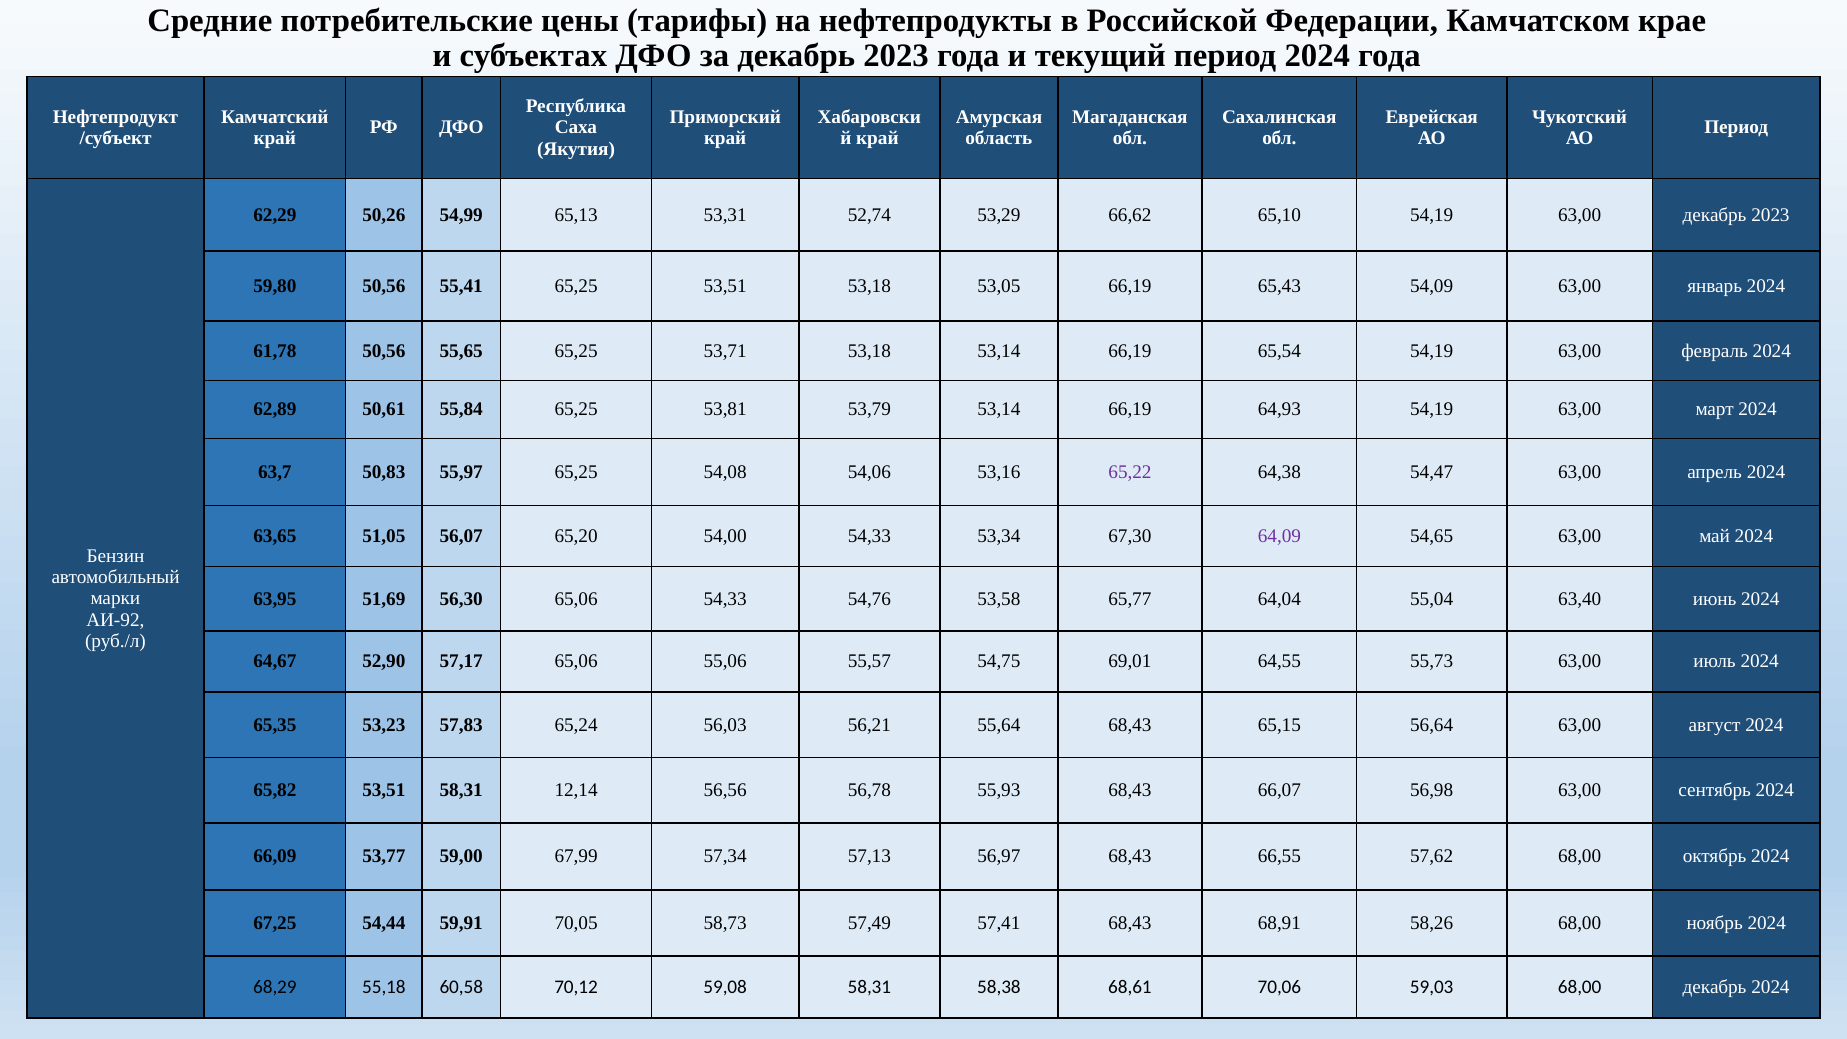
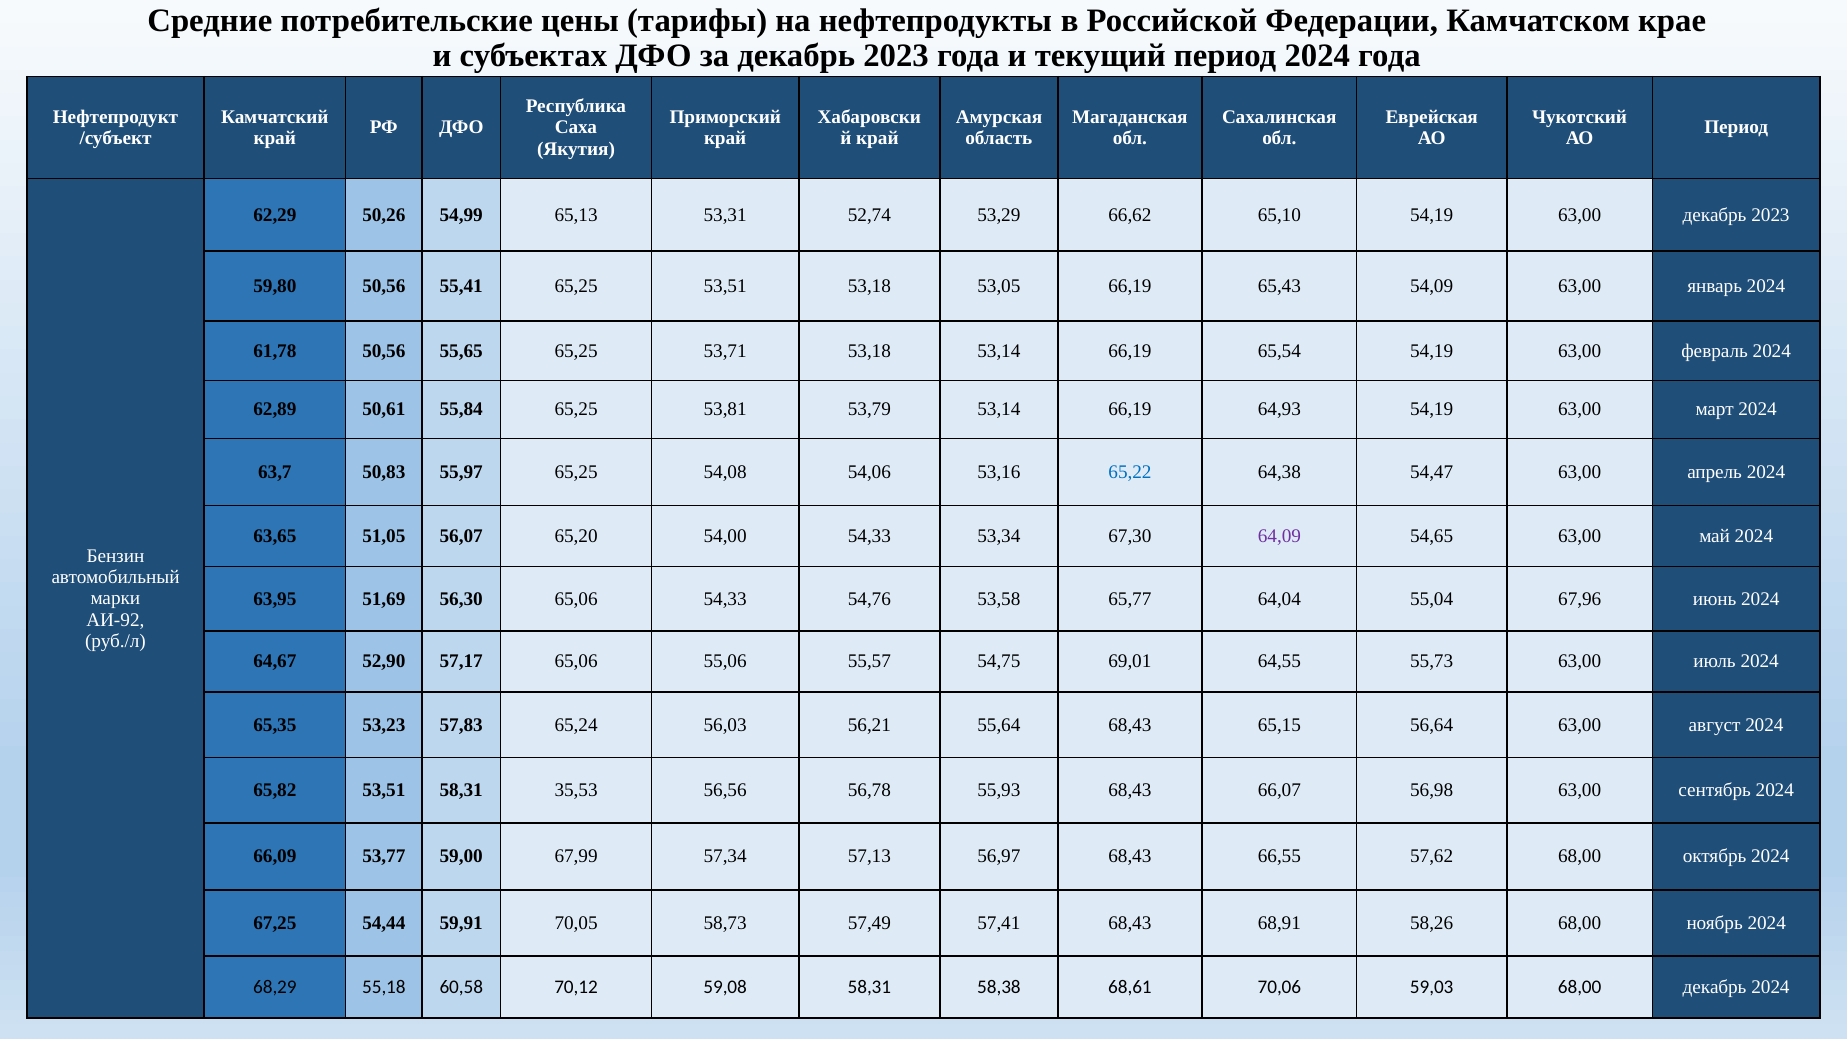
65,22 colour: purple -> blue
63,40: 63,40 -> 67,96
12,14: 12,14 -> 35,53
